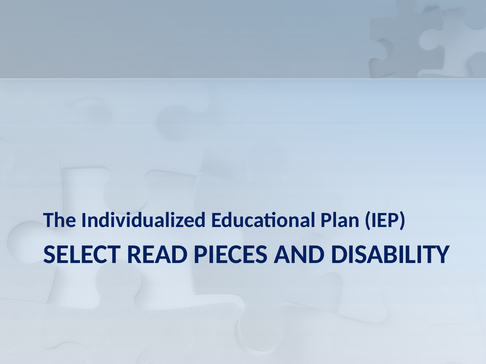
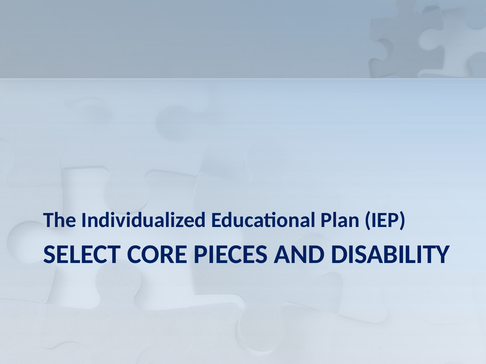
READ: READ -> CORE
